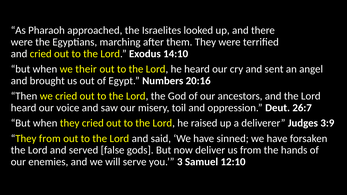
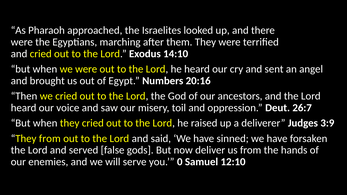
we their: their -> were
3: 3 -> 0
